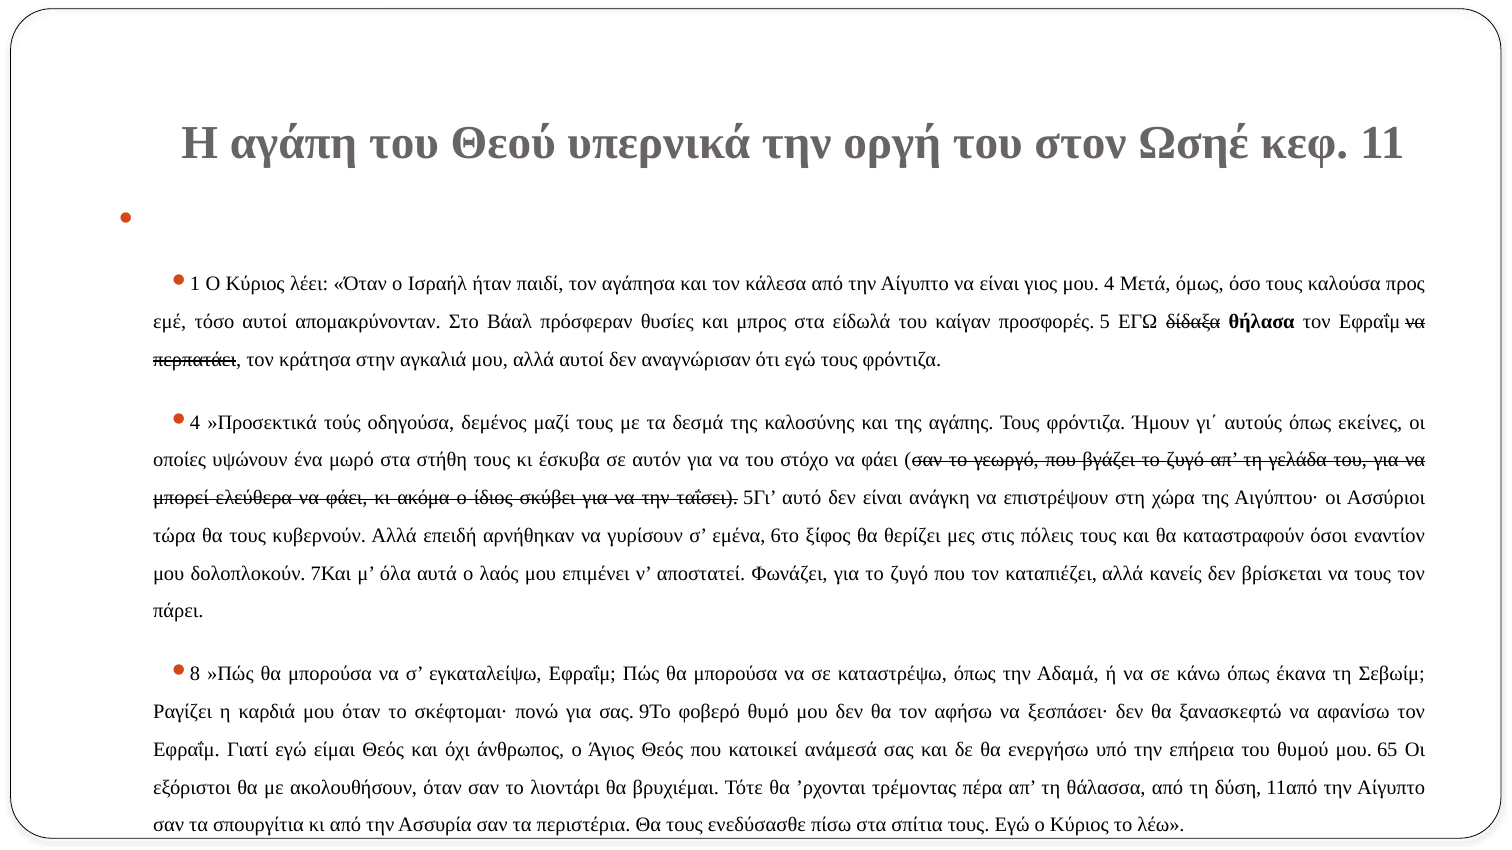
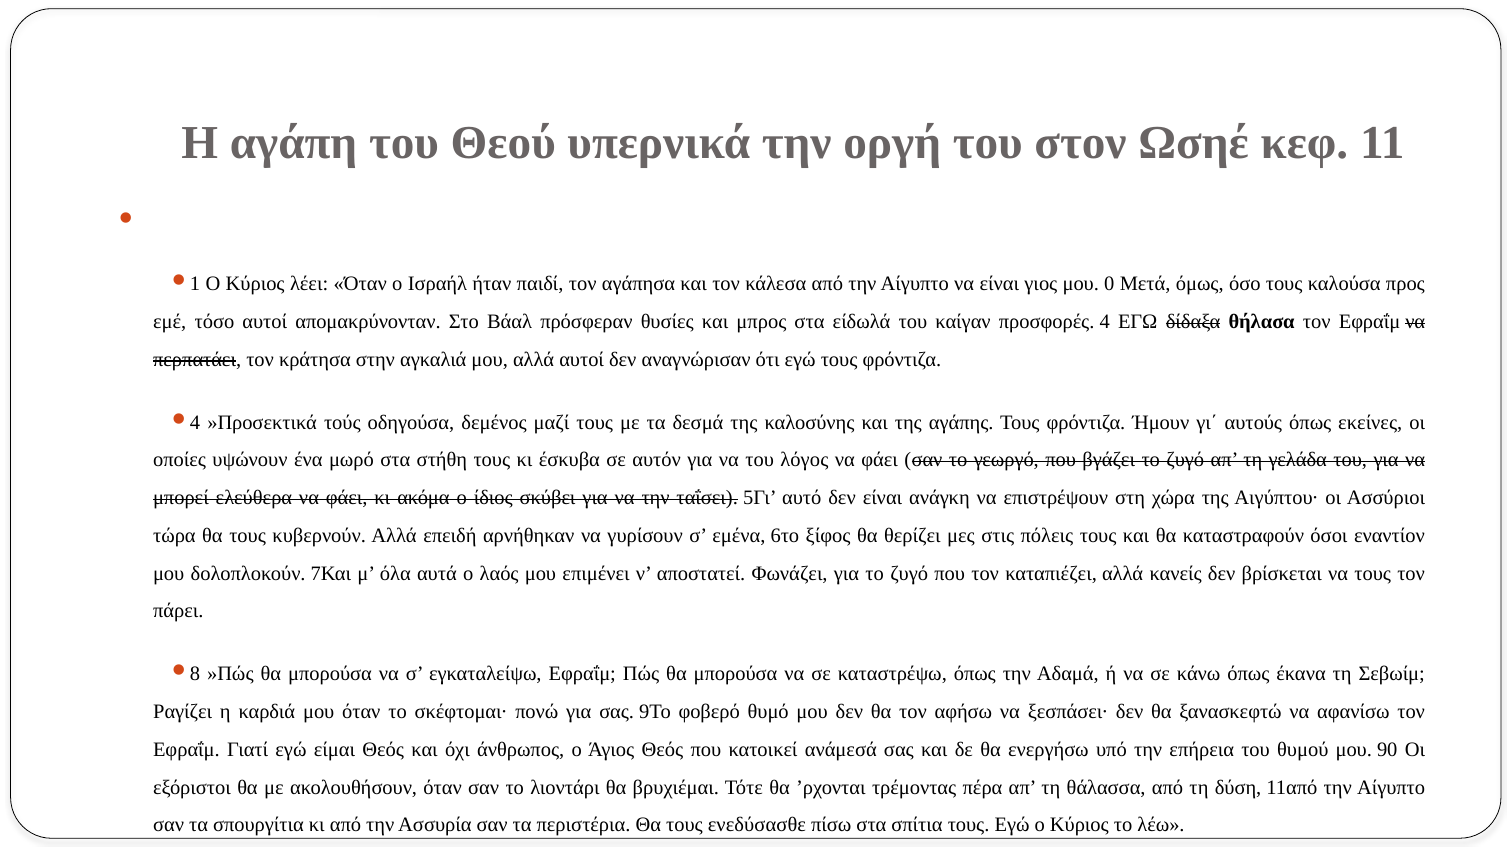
4: 4 -> 0
5: 5 -> 4
στόχο: στόχο -> λόγος
65: 65 -> 90
